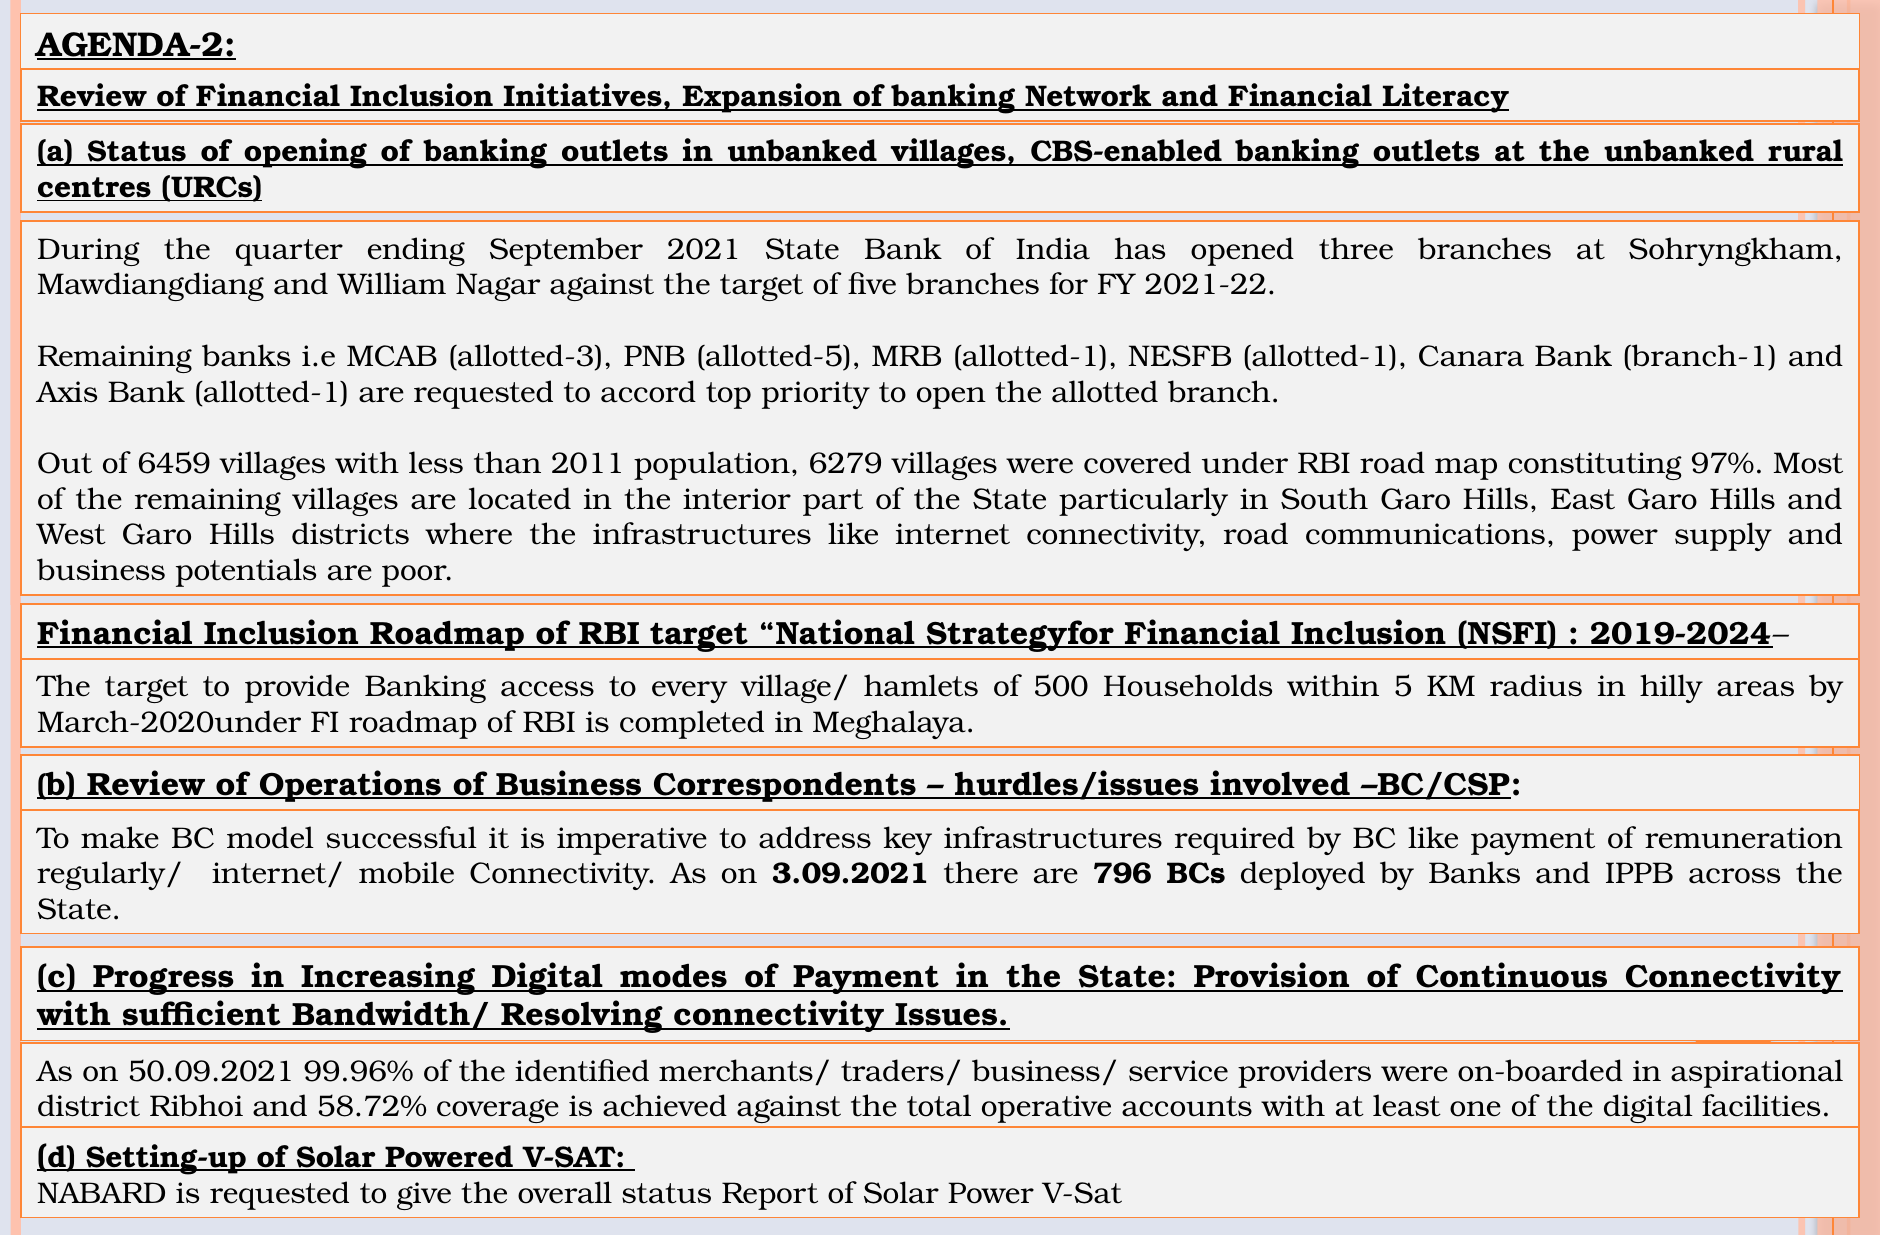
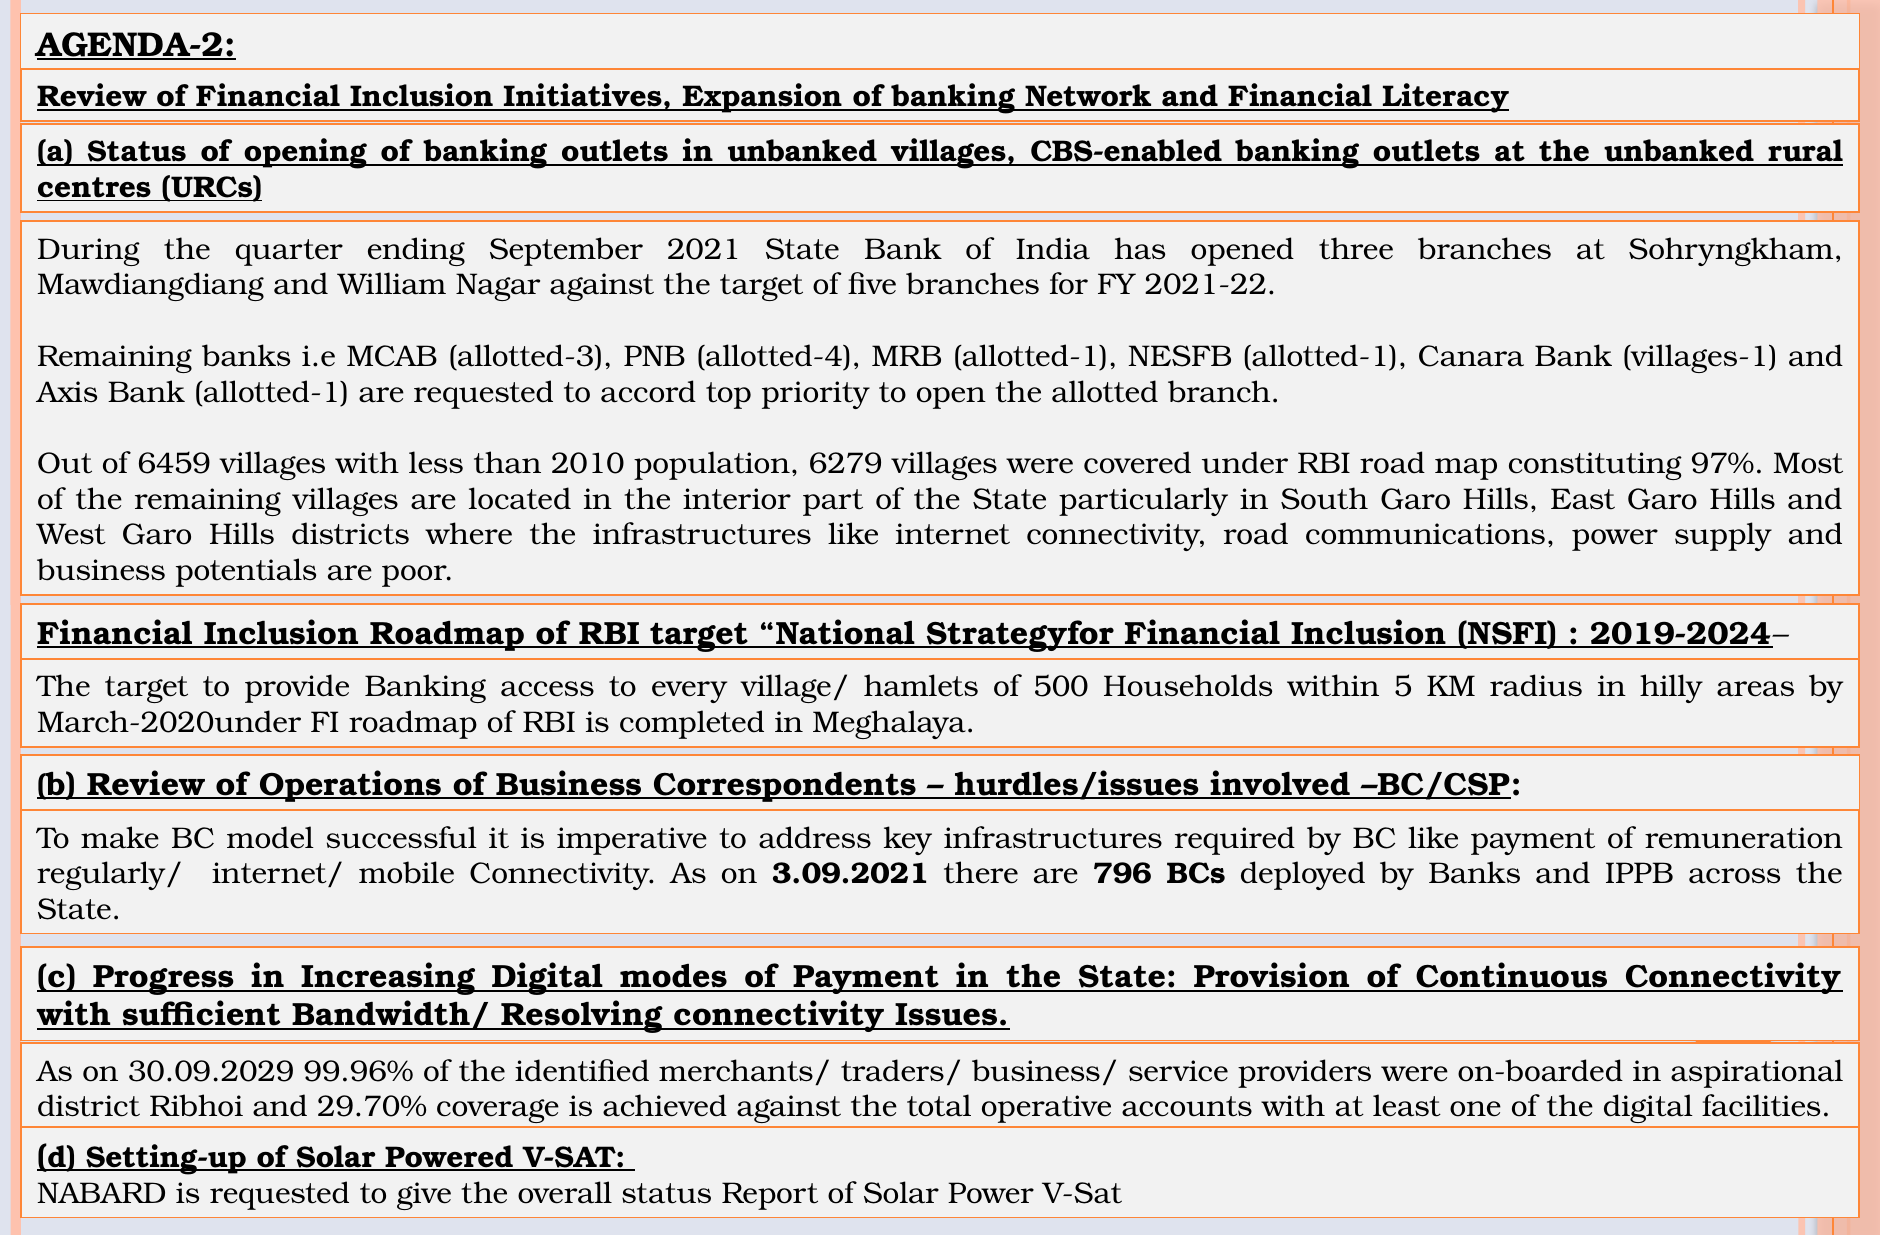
allotted-5: allotted-5 -> allotted-4
branch-1: branch-1 -> villages-1
2011: 2011 -> 2010
50.09.2021: 50.09.2021 -> 30.09.2029
58.72%: 58.72% -> 29.70%
